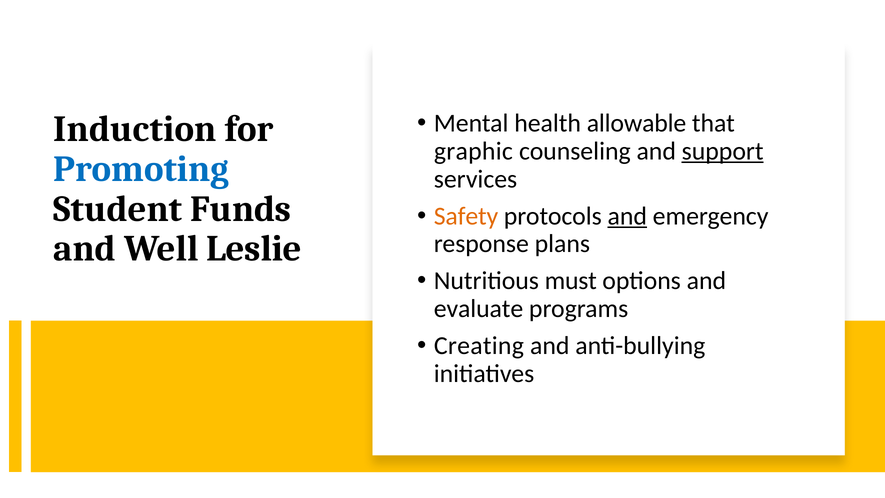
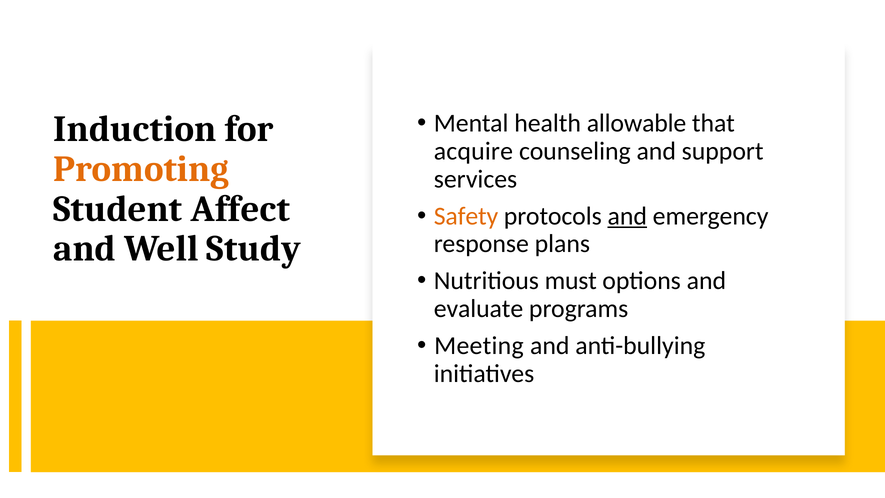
graphic: graphic -> acquire
support underline: present -> none
Promoting colour: blue -> orange
Funds: Funds -> Affect
Leslie: Leslie -> Study
Creating: Creating -> Meeting
